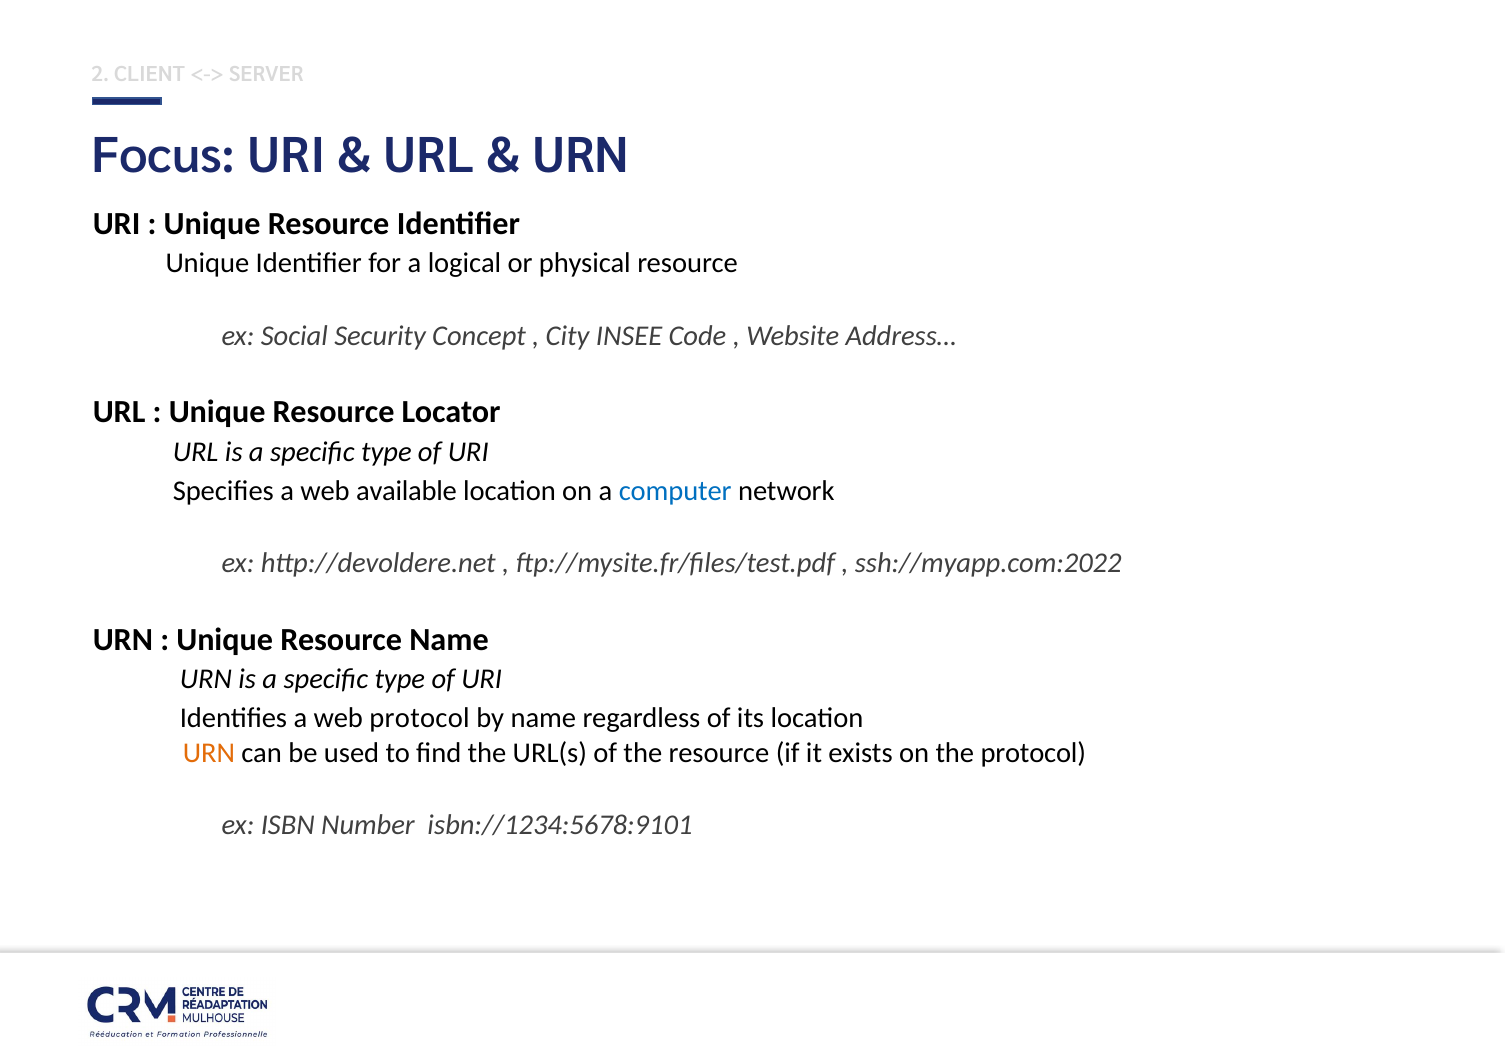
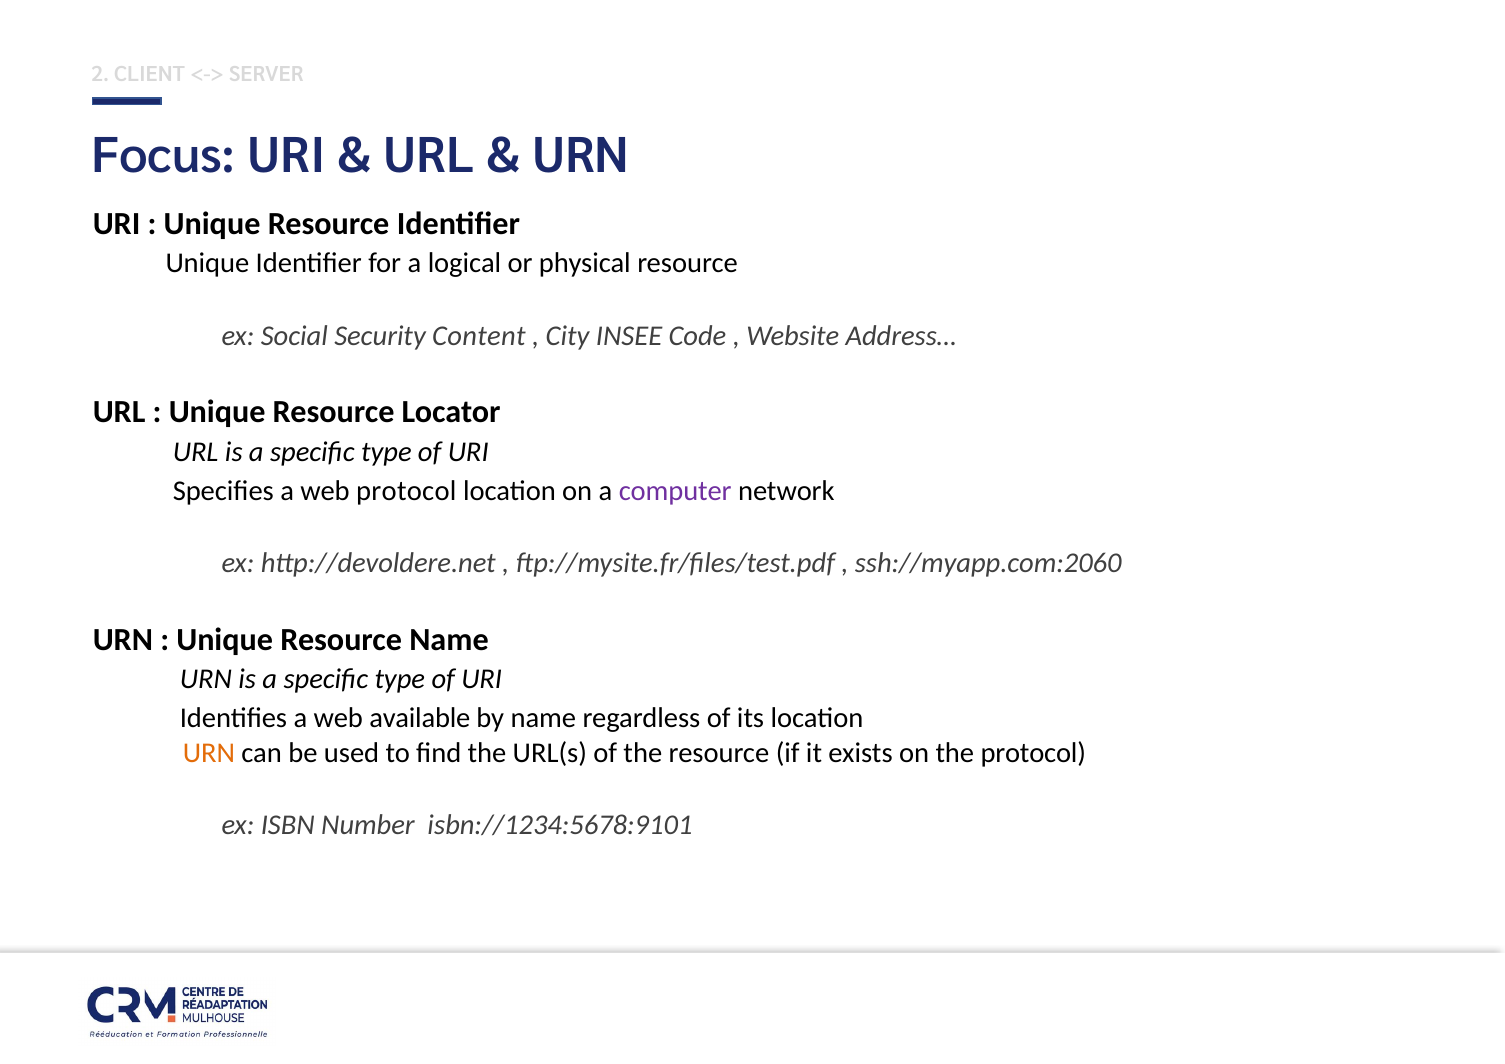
Concept: Concept -> Content
web available: available -> protocol
computer colour: blue -> purple
ssh://myapp.com:2022: ssh://myapp.com:2022 -> ssh://myapp.com:2060
web protocol: protocol -> available
